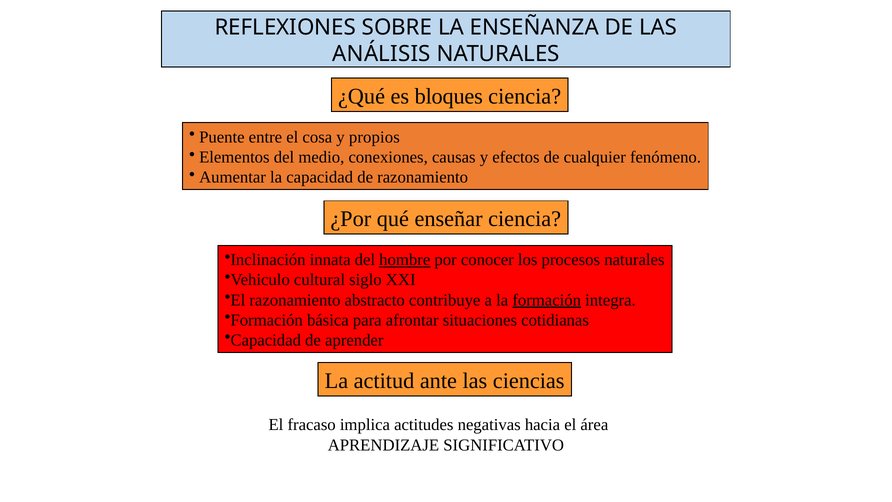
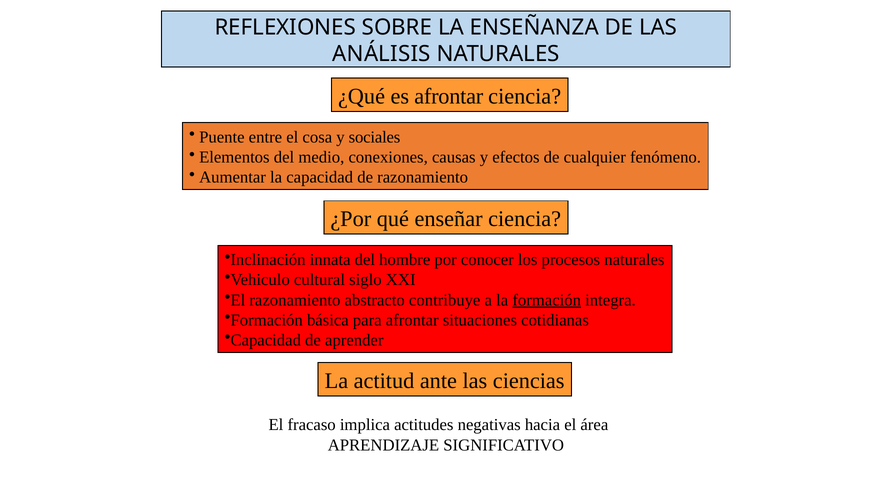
es bloques: bloques -> afrontar
propios: propios -> sociales
hombre underline: present -> none
